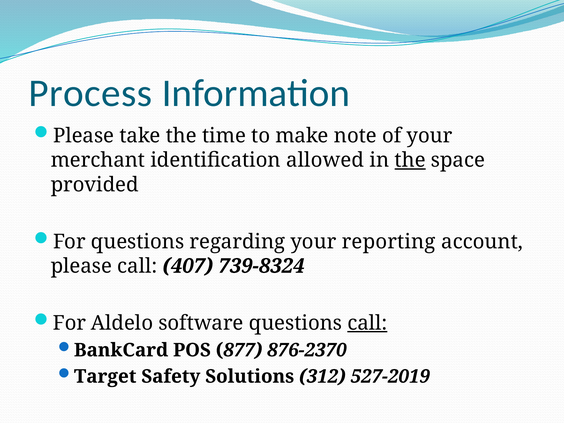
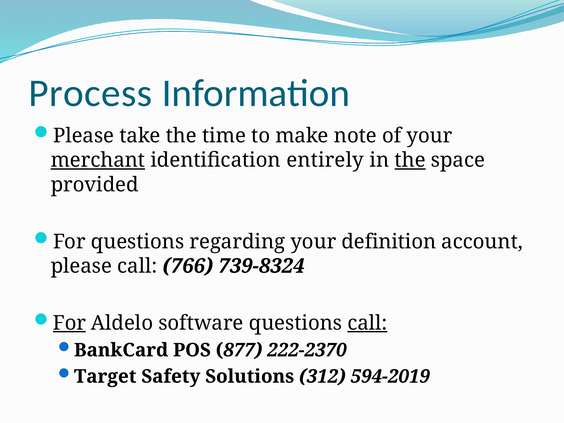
merchant underline: none -> present
allowed: allowed -> entirely
reporting: reporting -> definition
407: 407 -> 766
For at (69, 323) underline: none -> present
876-2370: 876-2370 -> 222-2370
527-2019: 527-2019 -> 594-2019
